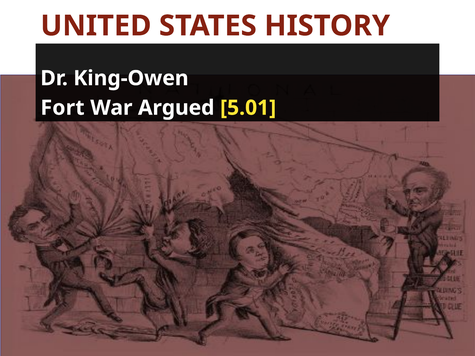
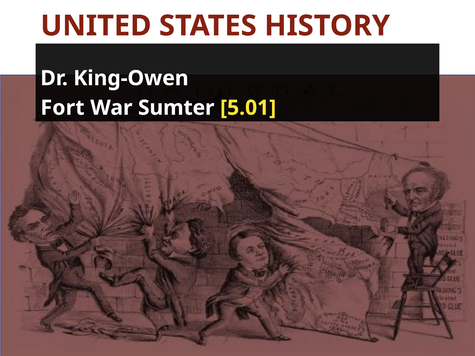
Argued: Argued -> Sumter
